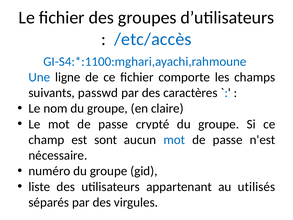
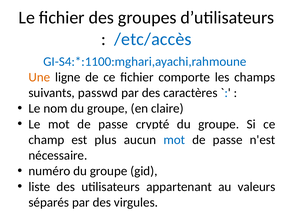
Une colour: blue -> orange
sont: sont -> plus
utilisés: utilisés -> valeurs
